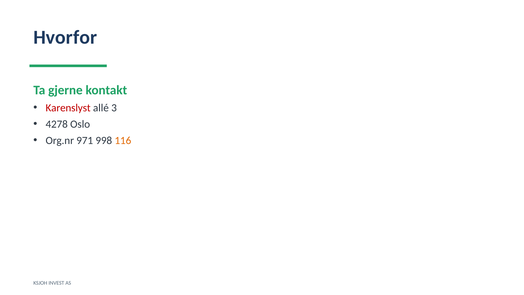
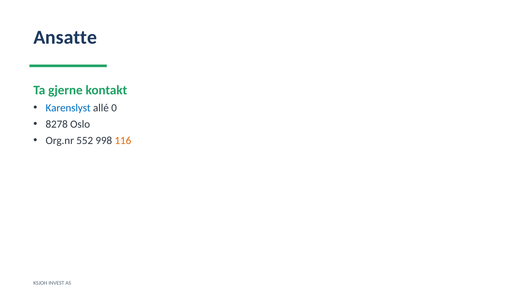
Hvorfor: Hvorfor -> Ansatte
Karenslyst colour: red -> blue
3: 3 -> 0
4278: 4278 -> 8278
971: 971 -> 552
